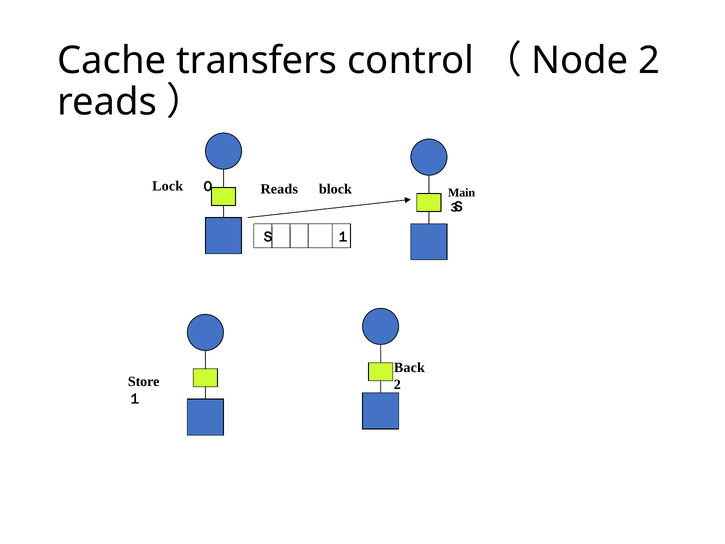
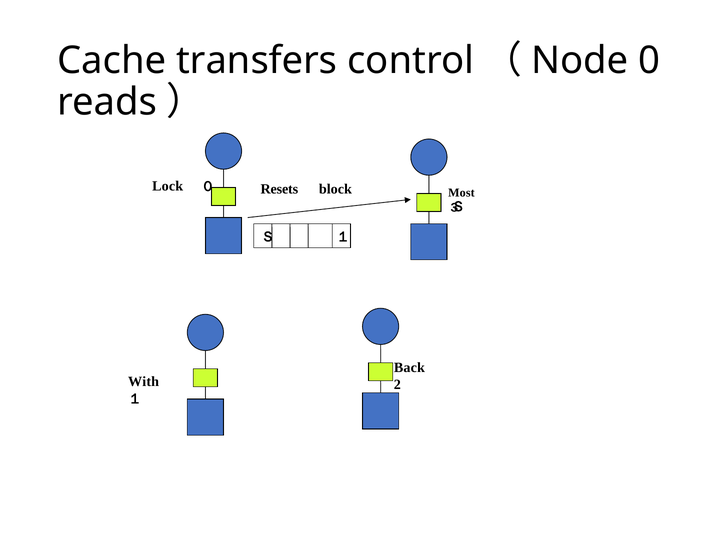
Node 2: 2 -> 0
Reads at (279, 189): Reads -> Resets
Main: Main -> Most
Store: Store -> With
